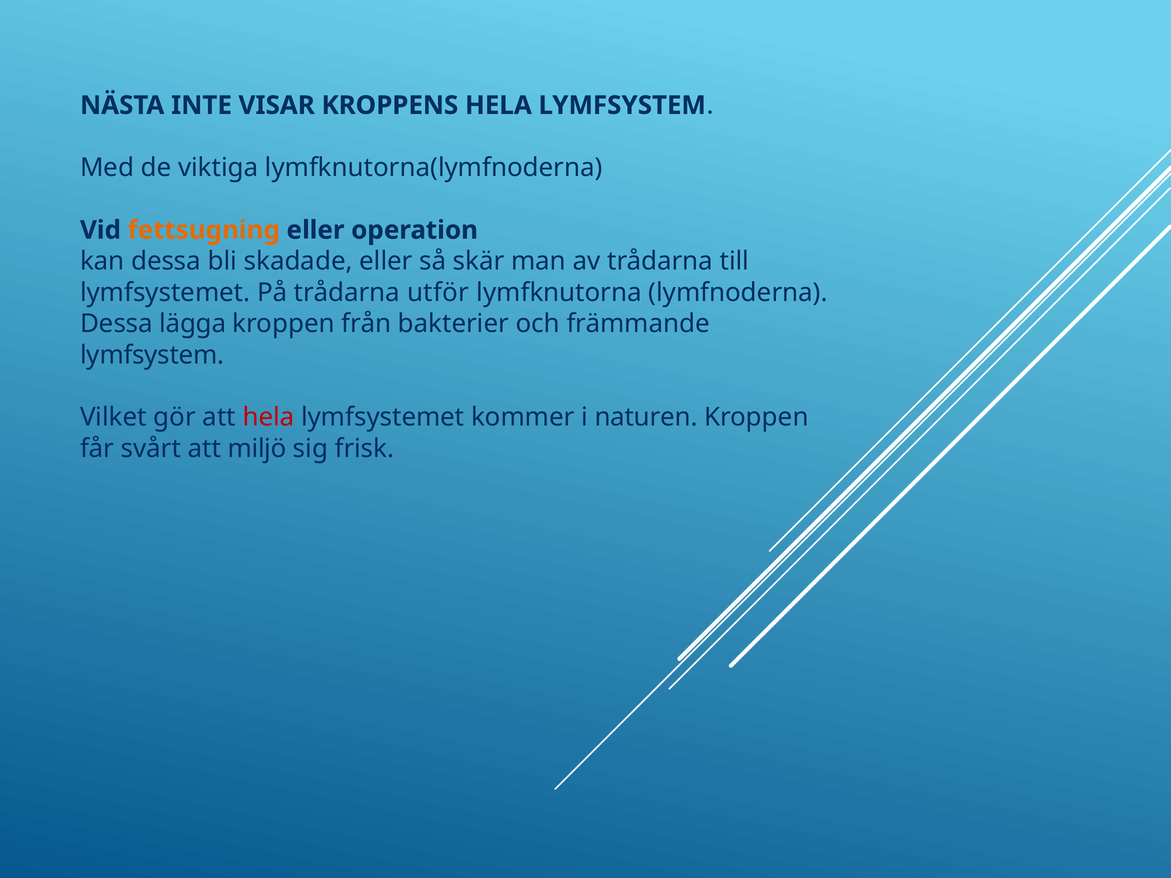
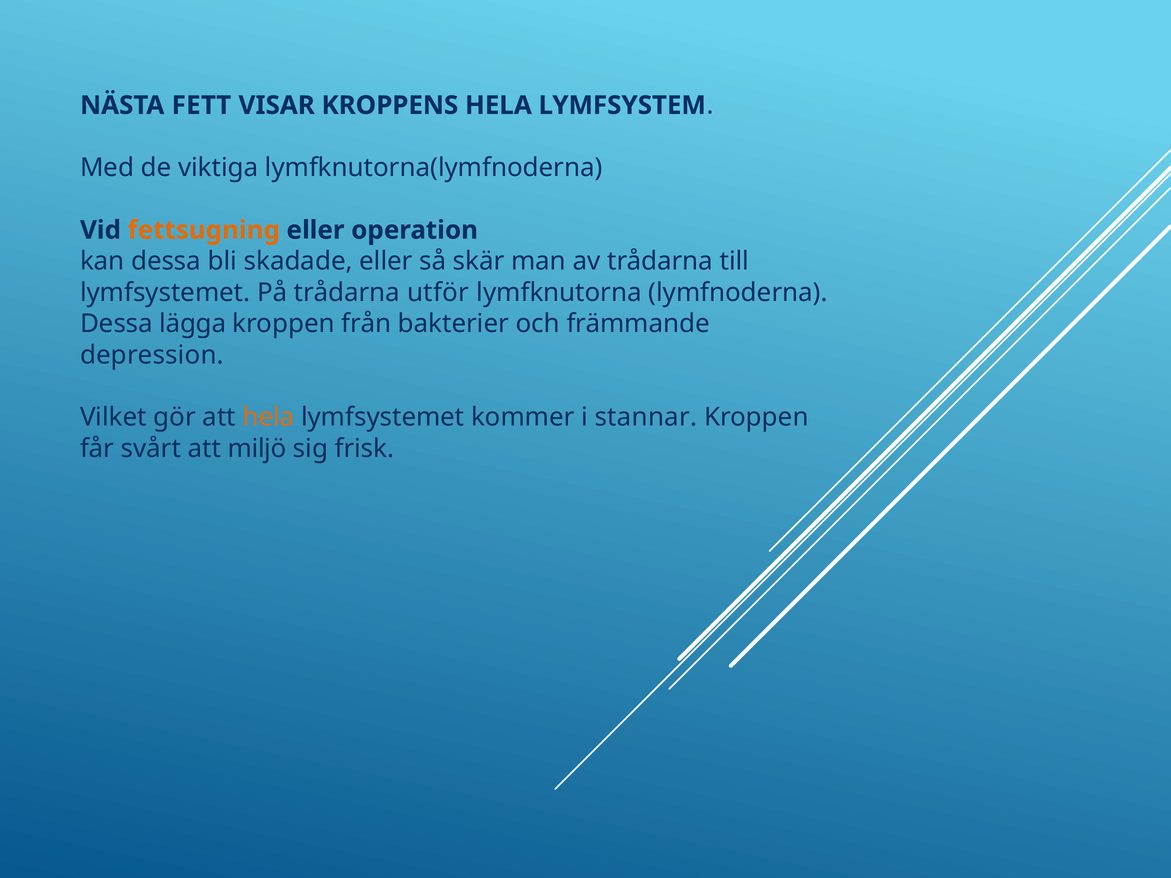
INTE: INTE -> FETT
lymfsystem at (152, 355): lymfsystem -> depression
hela at (269, 417) colour: red -> orange
naturen: naturen -> stannar
